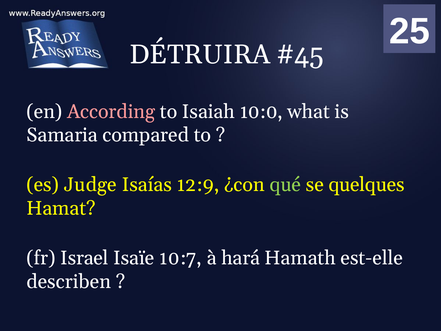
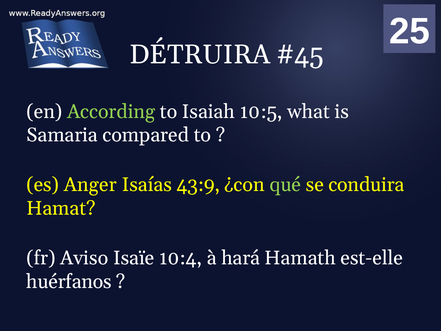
According colour: pink -> light green
10:0: 10:0 -> 10:5
Judge: Judge -> Anger
12:9: 12:9 -> 43:9
quelques: quelques -> conduira
Israel: Israel -> Aviso
10:7: 10:7 -> 10:4
describen: describen -> huérfanos
